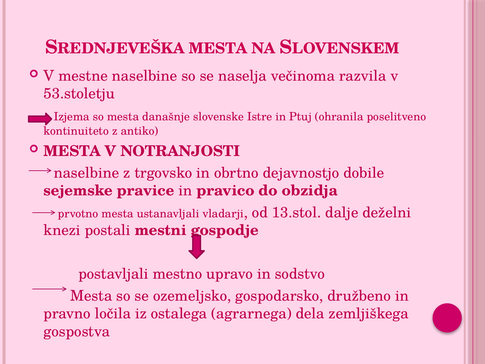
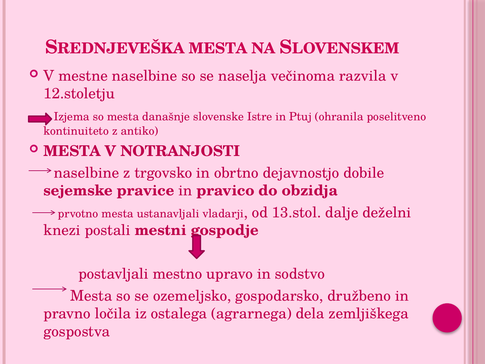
53.stoletju: 53.stoletju -> 12.stoletju
